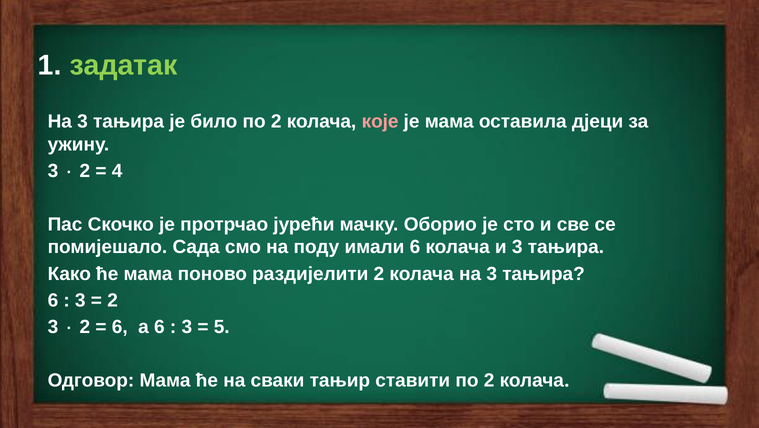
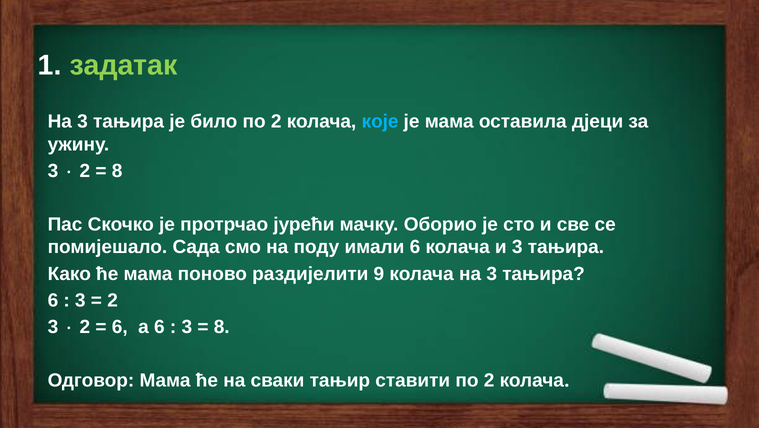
које colour: pink -> light blue
4 at (117, 171): 4 -> 8
раздијелити 2: 2 -> 9
5 at (222, 327): 5 -> 8
